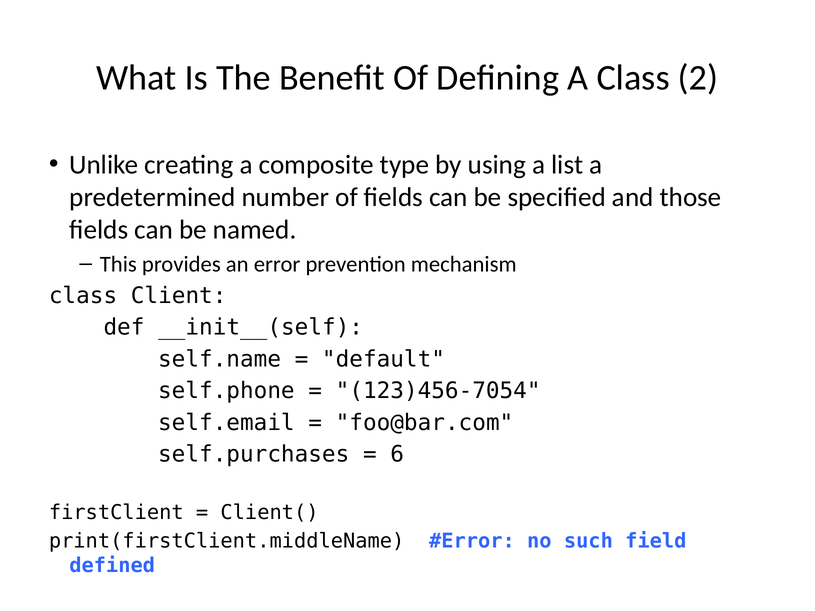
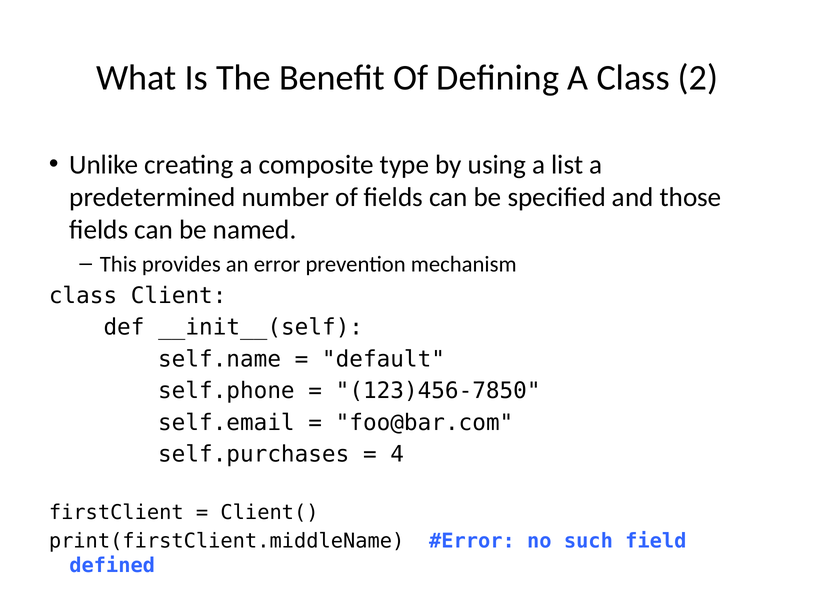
123)456-7054: 123)456-7054 -> 123)456-7850
6: 6 -> 4
